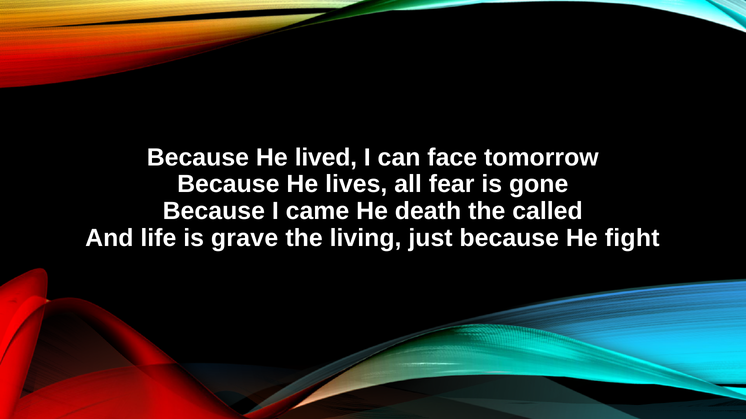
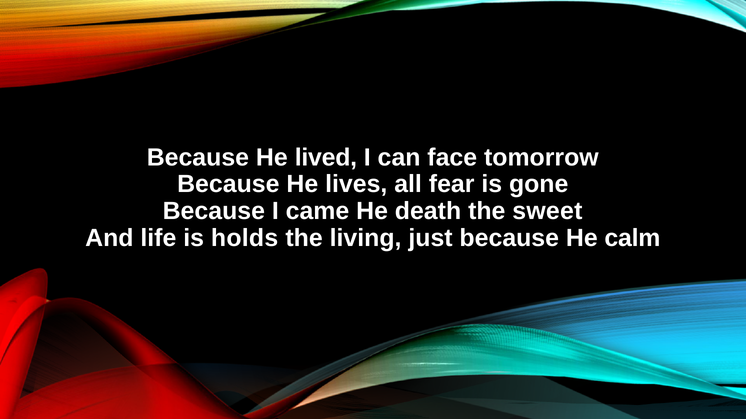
called: called -> sweet
grave: grave -> holds
fight: fight -> calm
